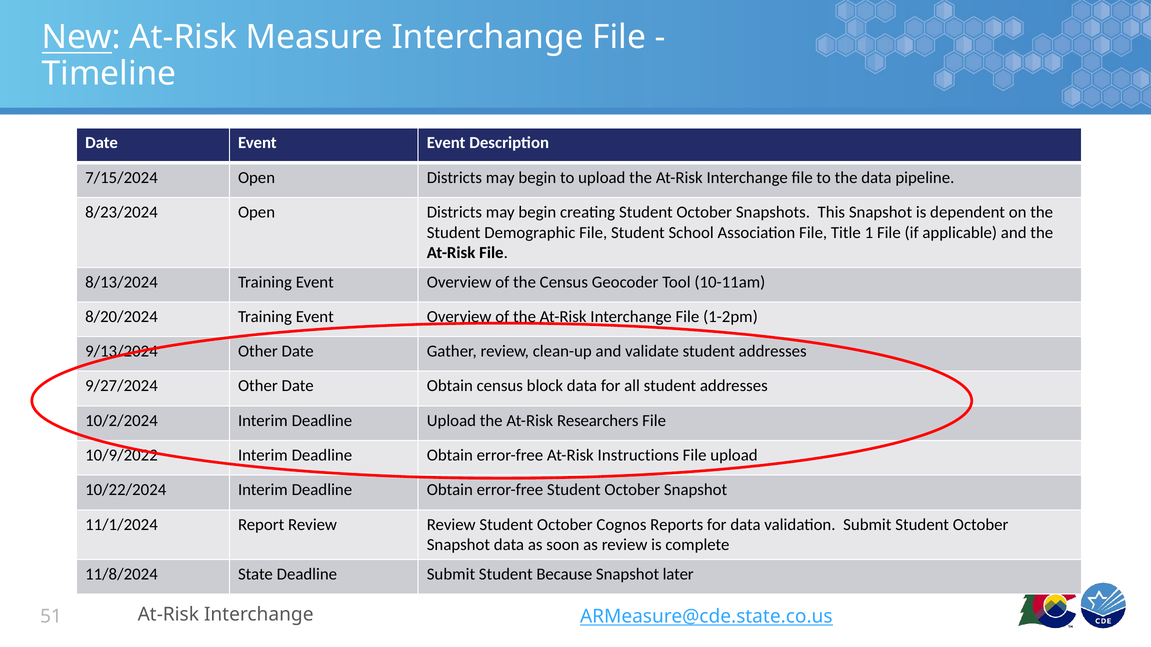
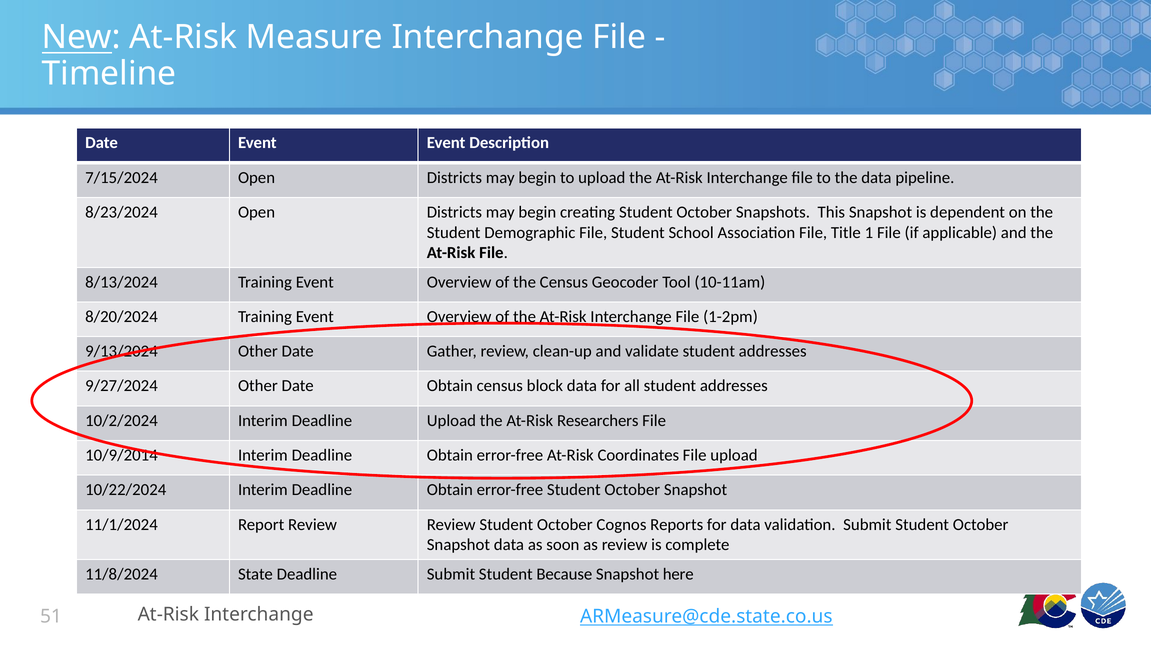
10/9/2022: 10/9/2022 -> 10/9/2014
Instructions: Instructions -> Coordinates
later: later -> here
